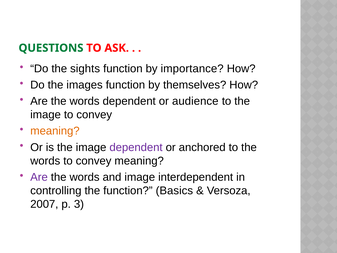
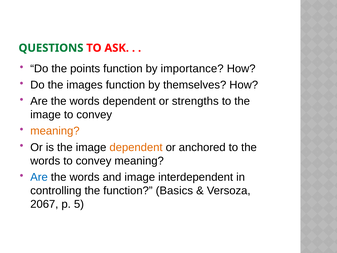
sights: sights -> points
audience: audience -> strengths
dependent at (136, 147) colour: purple -> orange
Are at (39, 177) colour: purple -> blue
2007: 2007 -> 2067
3: 3 -> 5
